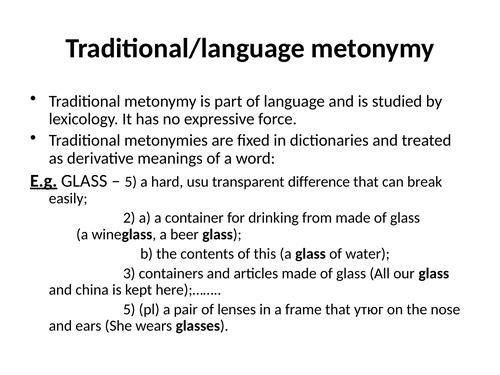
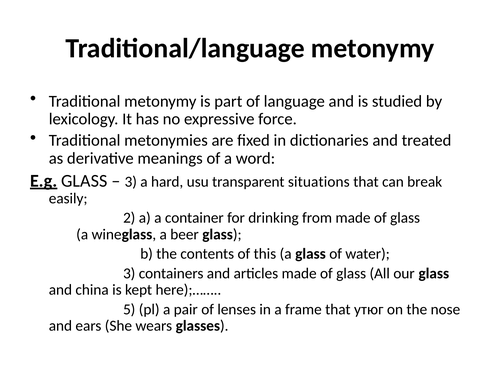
5 at (131, 182): 5 -> 3
difference: difference -> situations
